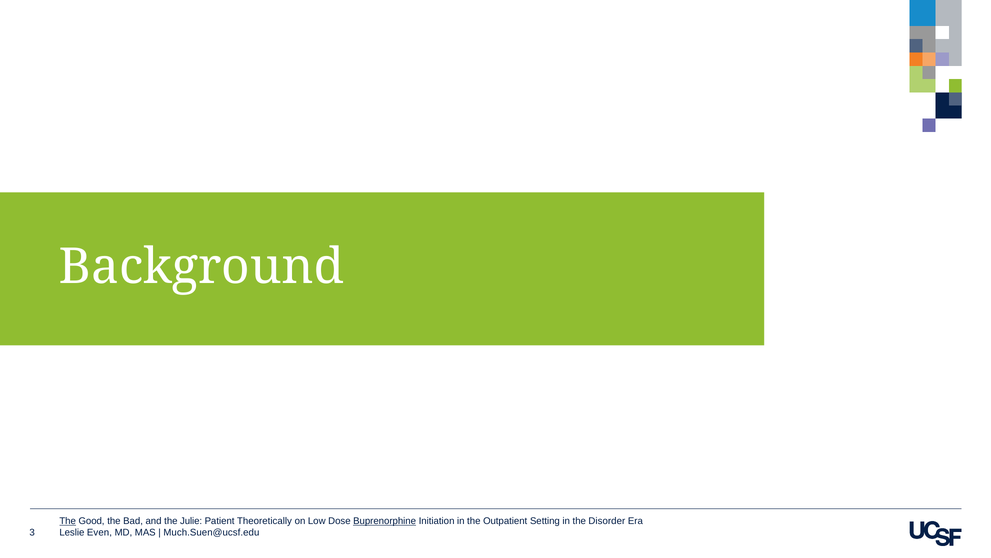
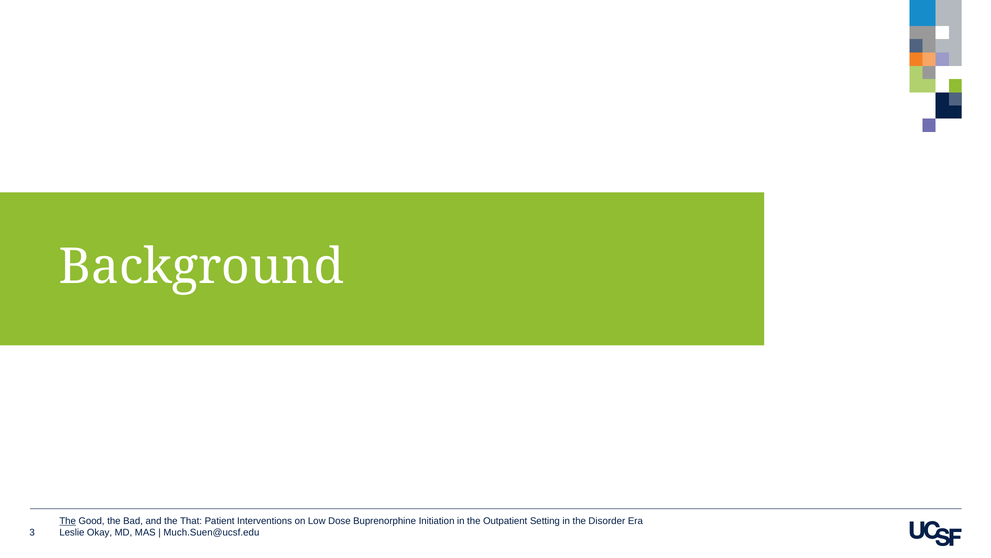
Julie: Julie -> That
Theoretically: Theoretically -> Interventions
Buprenorphine underline: present -> none
Even: Even -> Okay
